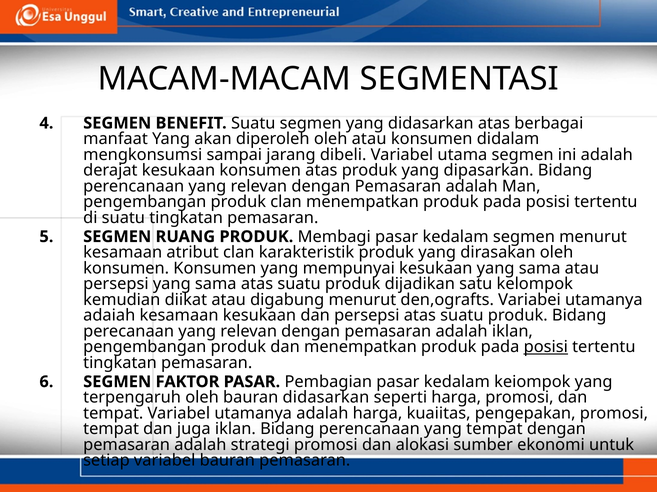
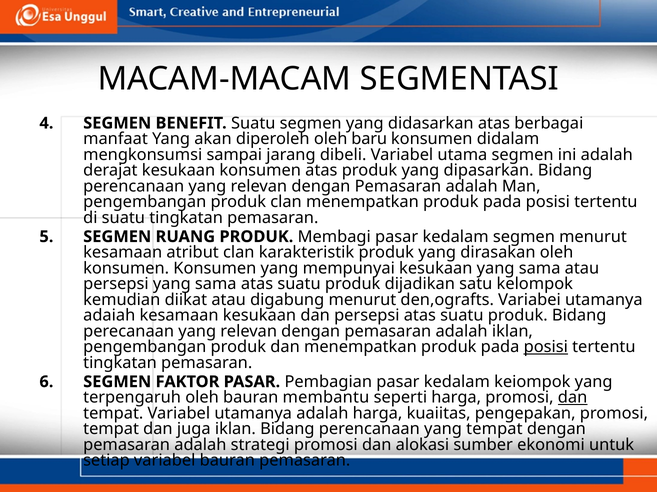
oleh atau: atau -> baru
bauran didasarkan: didasarkan -> membantu
dan at (573, 398) underline: none -> present
